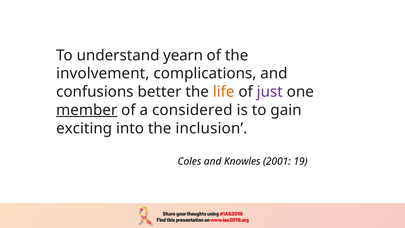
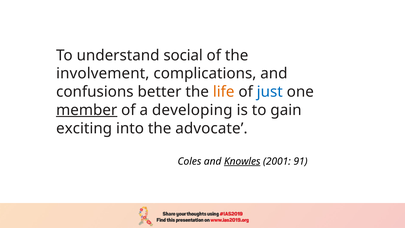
yearn: yearn -> social
just colour: purple -> blue
considered: considered -> developing
inclusion: inclusion -> advocate
Knowles underline: none -> present
19: 19 -> 91
